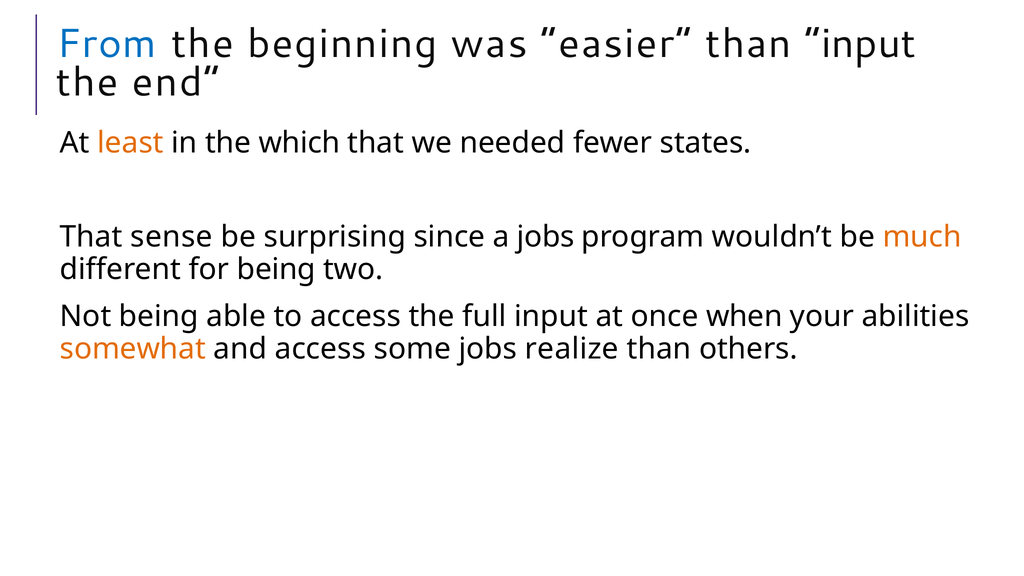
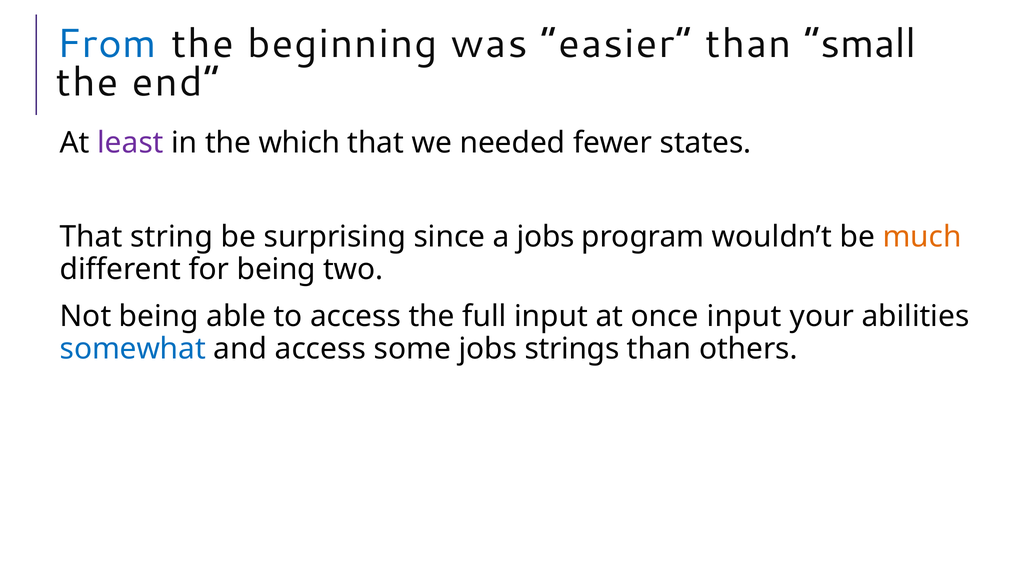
than input: input -> small
least colour: orange -> purple
sense: sense -> string
once when: when -> input
somewhat colour: orange -> blue
realize: realize -> strings
